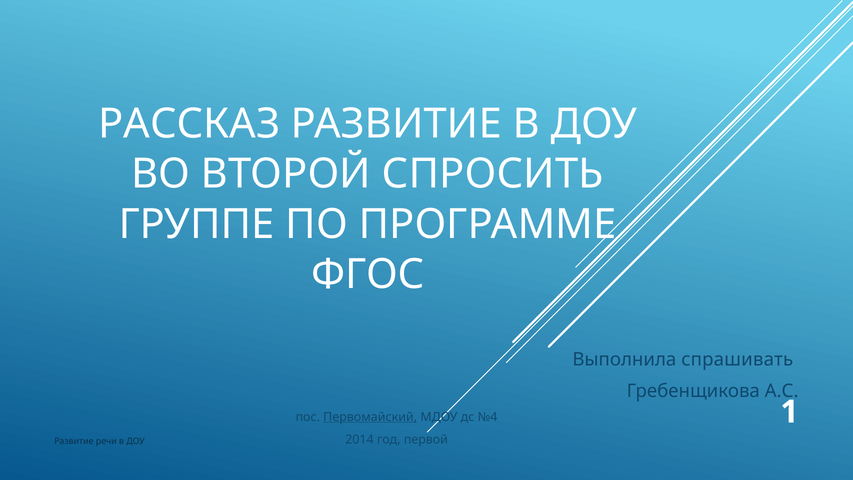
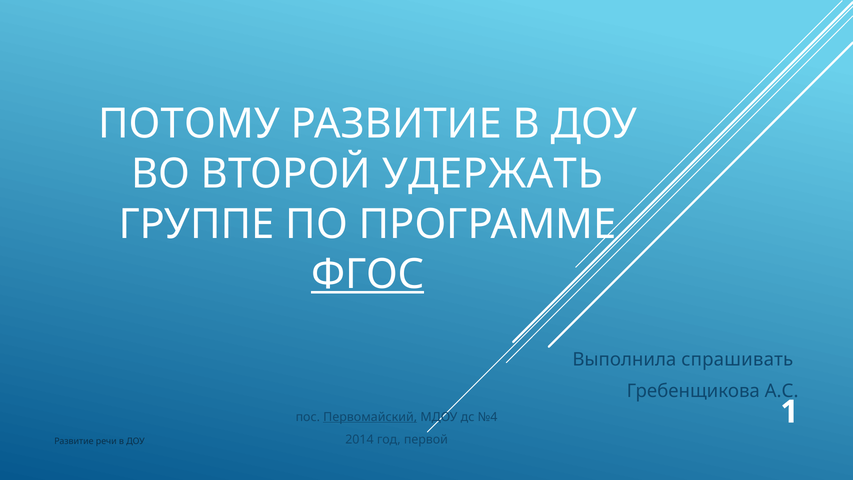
РАССКАЗ: РАССКАЗ -> ПОТОМУ
СПРОСИТЬ: СПРОСИТЬ -> УДЕРЖАТЬ
ФГОС underline: none -> present
